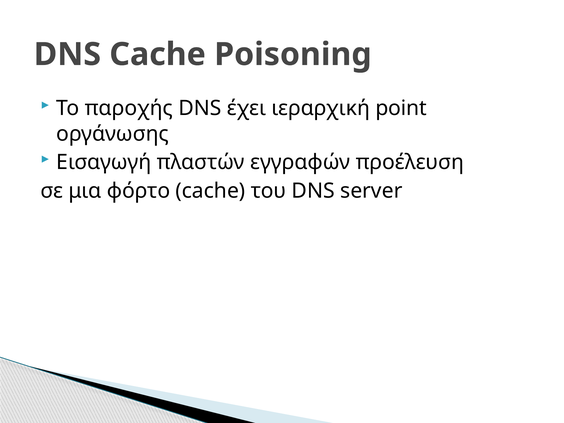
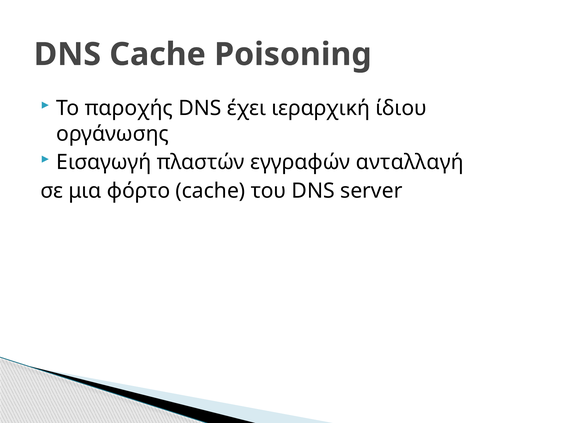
point: point -> ίδιου
προέλευση: προέλευση -> ανταλλαγή
